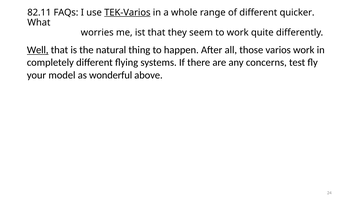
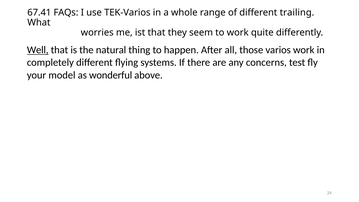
82.11: 82.11 -> 67.41
TEK-Varios underline: present -> none
quicker: quicker -> trailing
